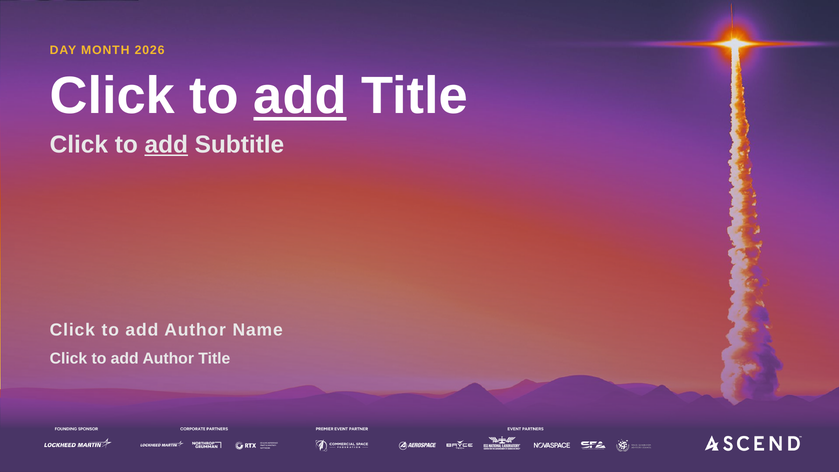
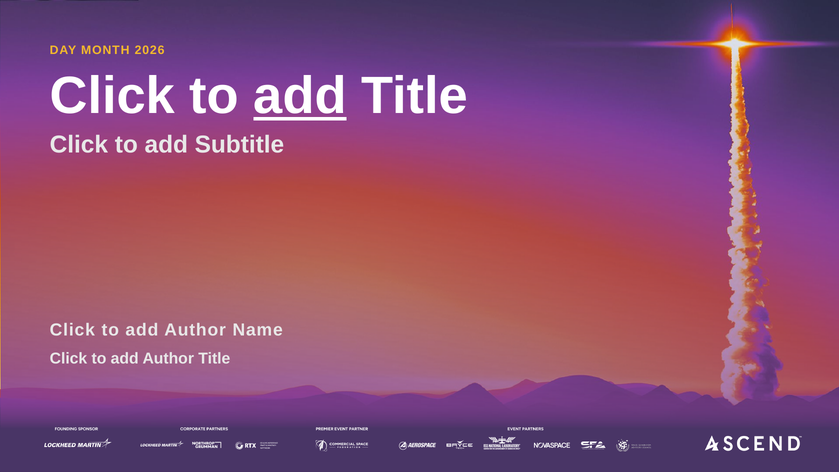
add at (166, 145) underline: present -> none
